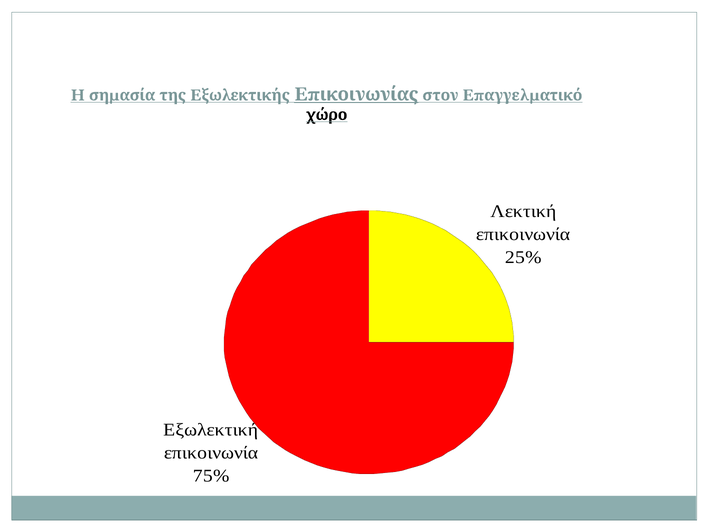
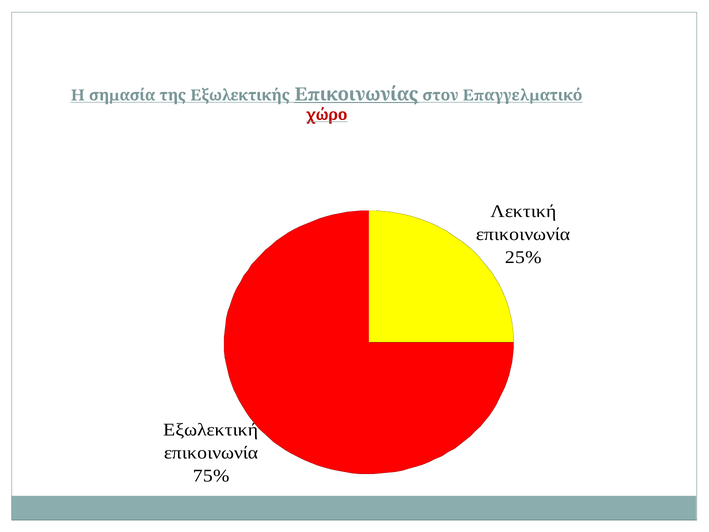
χώρο colour: black -> red
